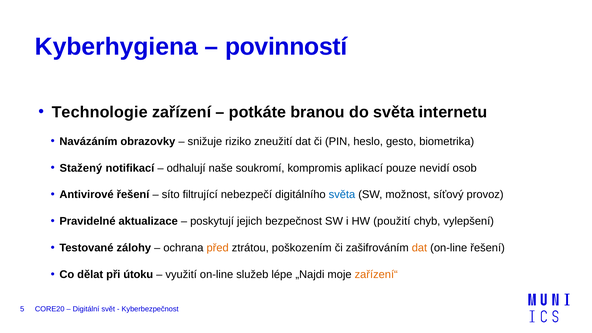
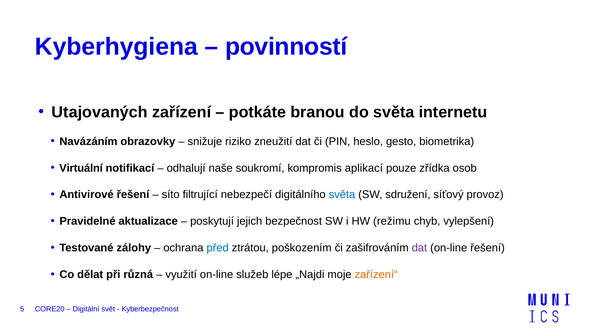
Technologie: Technologie -> Utajovaných
Stažený: Stažený -> Virtuální
nevidí: nevidí -> zřídka
možnost: možnost -> sdružení
použití: použití -> režimu
před colour: orange -> blue
dat at (419, 248) colour: orange -> purple
útoku: útoku -> různá
